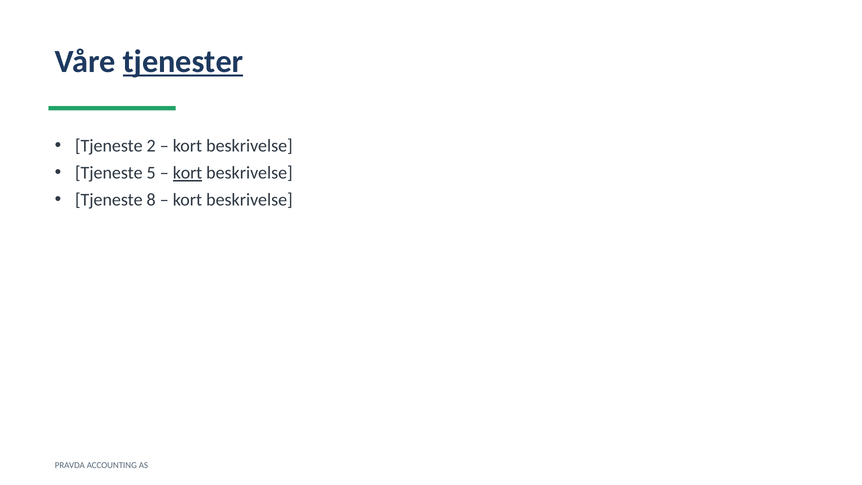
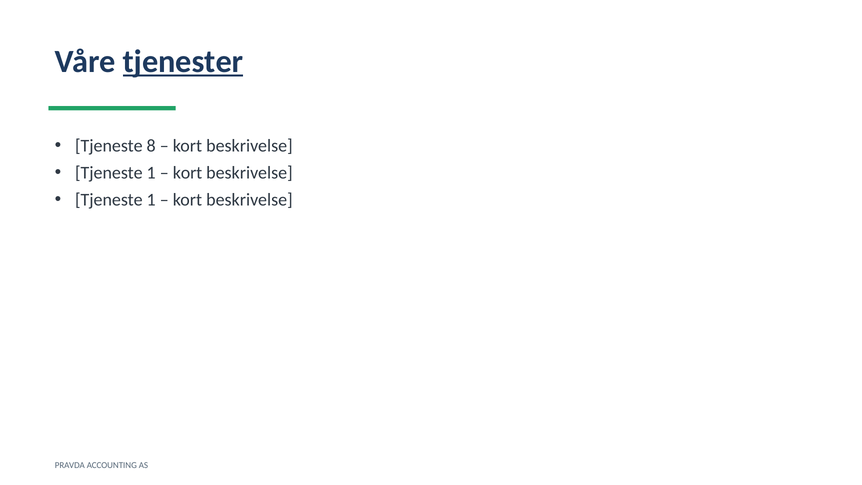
2: 2 -> 8
5 at (151, 173): 5 -> 1
kort at (188, 173) underline: present -> none
8 at (151, 200): 8 -> 1
